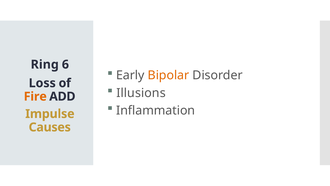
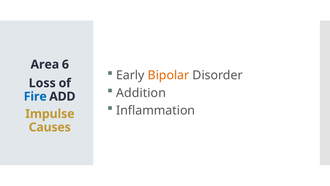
Ring: Ring -> Area
Illusions: Illusions -> Addition
Fire colour: orange -> blue
